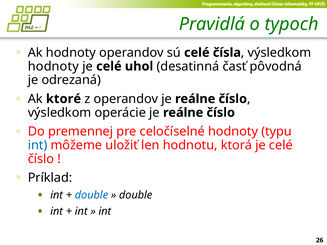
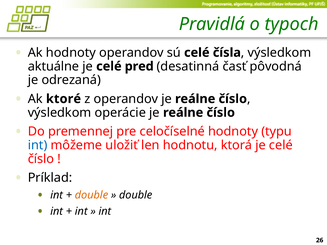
hodnoty at (53, 66): hodnoty -> aktuálne
uhol: uhol -> pred
double at (92, 195) colour: blue -> orange
